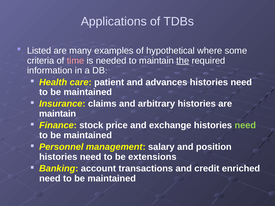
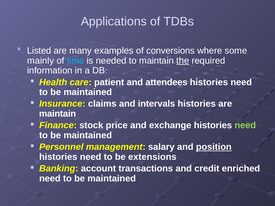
hypothetical: hypothetical -> conversions
criteria: criteria -> mainly
time colour: pink -> light blue
advances: advances -> attendees
arbitrary: arbitrary -> intervals
position underline: none -> present
